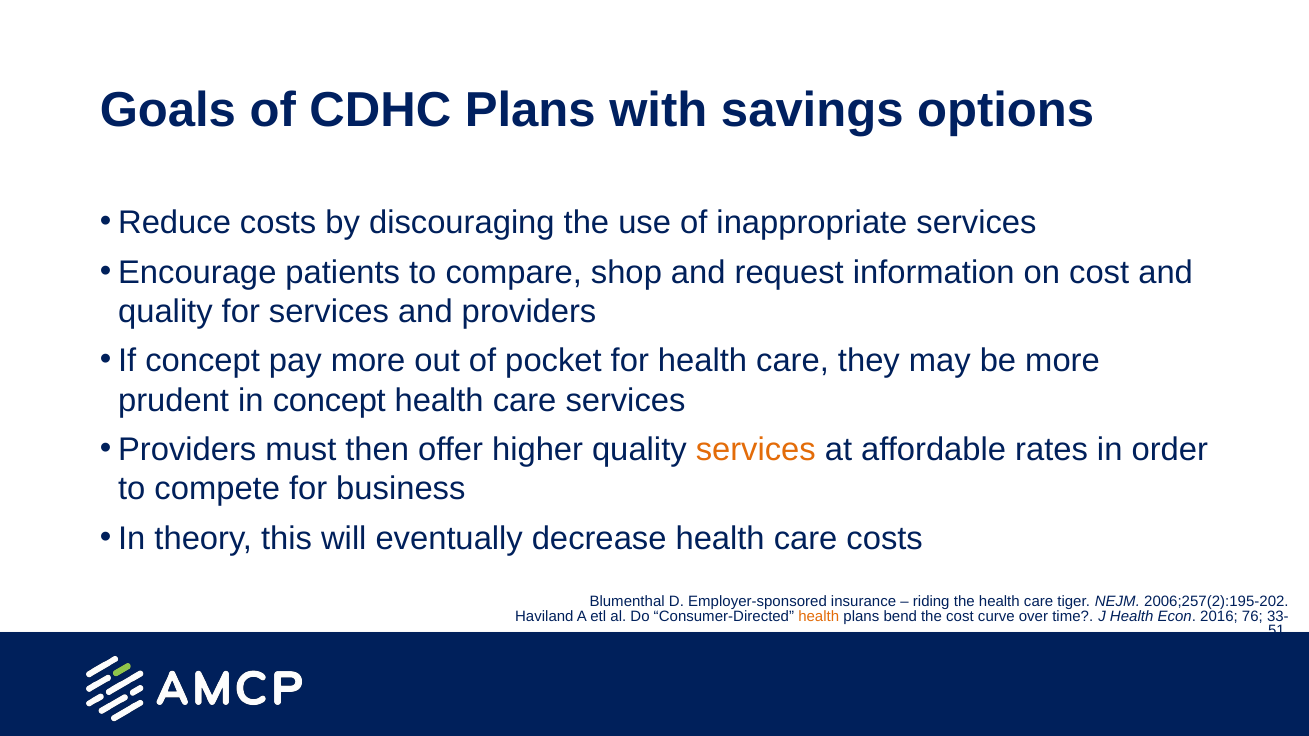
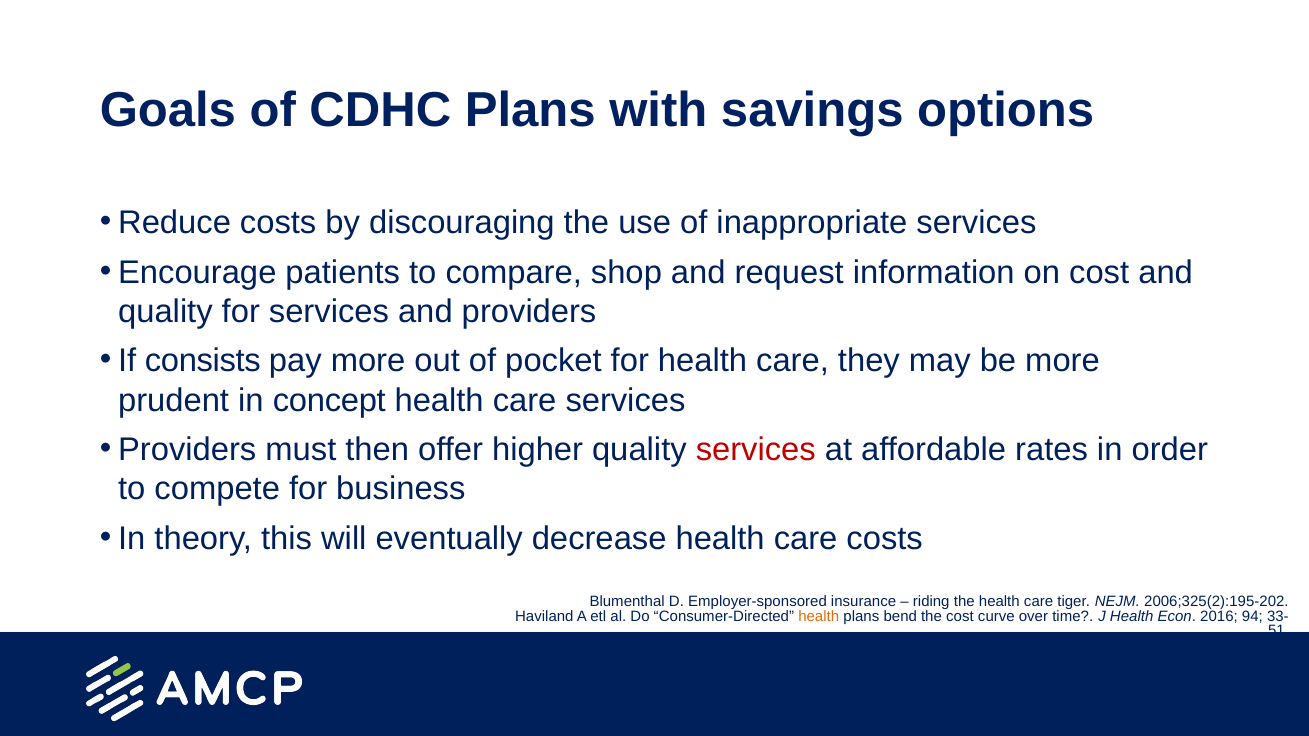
If concept: concept -> consists
services at (756, 450) colour: orange -> red
2006;257(2):195-202: 2006;257(2):195-202 -> 2006;325(2):195-202
76: 76 -> 94
